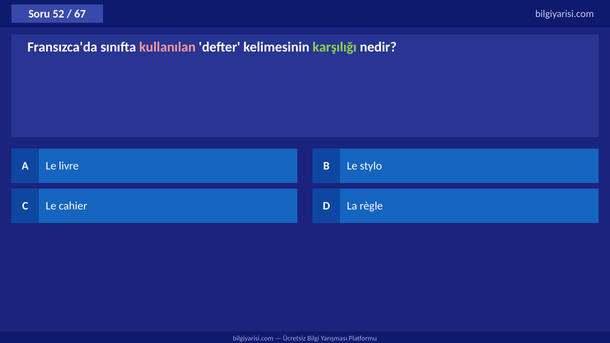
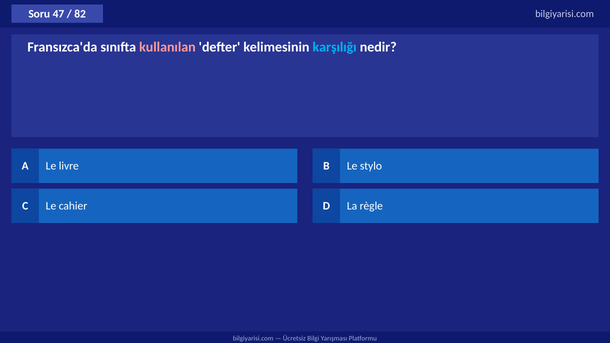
52: 52 -> 47
67: 67 -> 82
karşılığı colour: light green -> light blue
